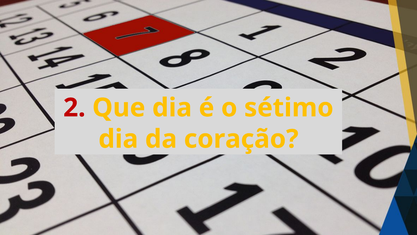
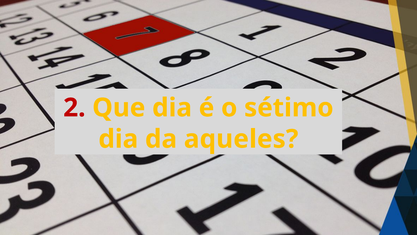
coração: coração -> aqueles
